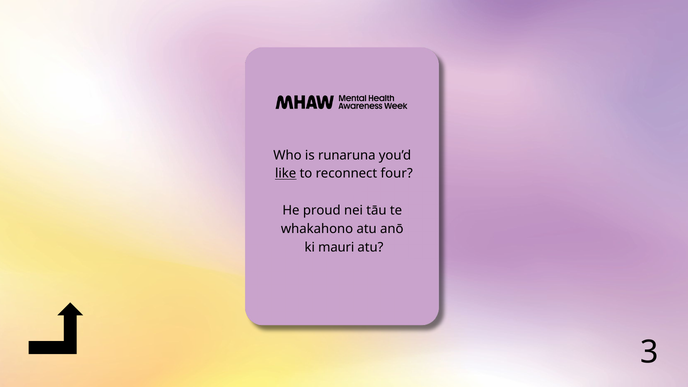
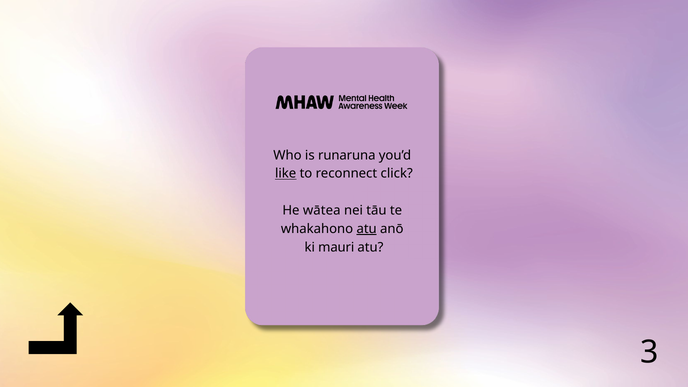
four: four -> click
proud: proud -> wātea
atu at (367, 229) underline: none -> present
